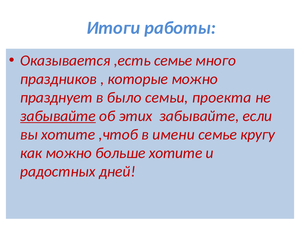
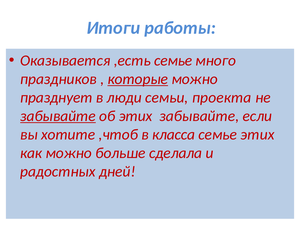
которые underline: none -> present
было: было -> люди
имени: имени -> класса
семье кругу: кругу -> этих
больше хотите: хотите -> сделала
